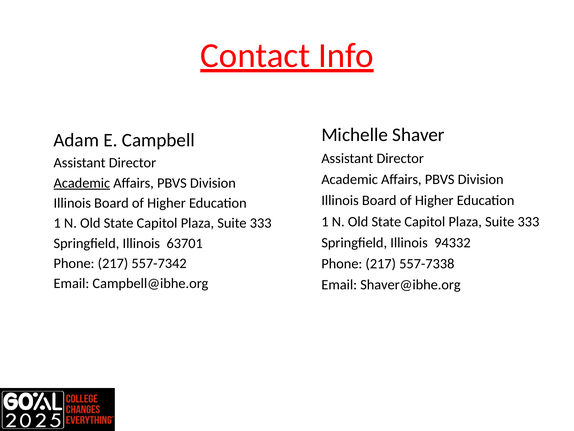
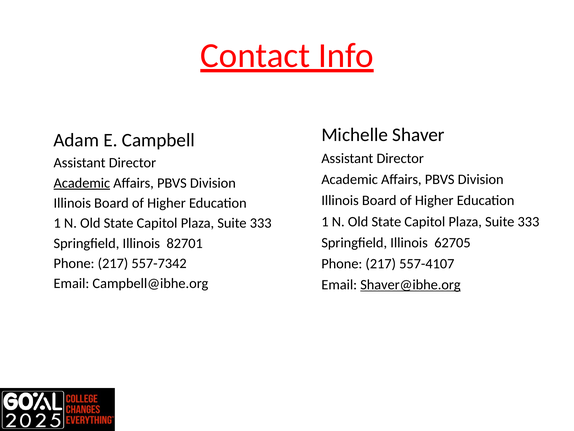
94332: 94332 -> 62705
63701: 63701 -> 82701
557-7338: 557-7338 -> 557-4107
Shaver@ibhe.org underline: none -> present
